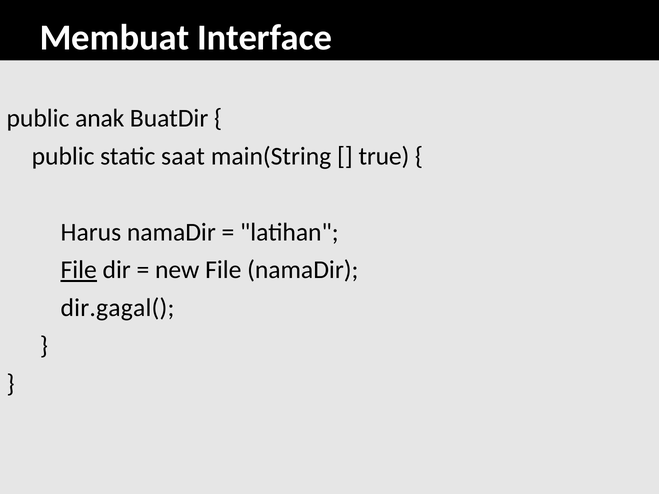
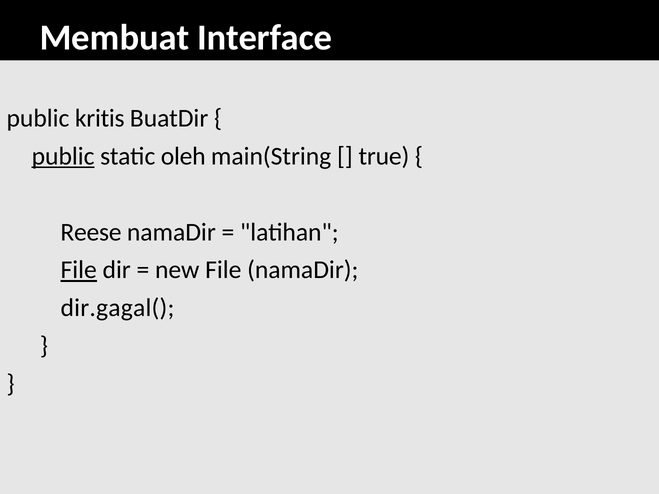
anak: anak -> kritis
public at (63, 156) underline: none -> present
saat: saat -> oleh
Harus: Harus -> Reese
